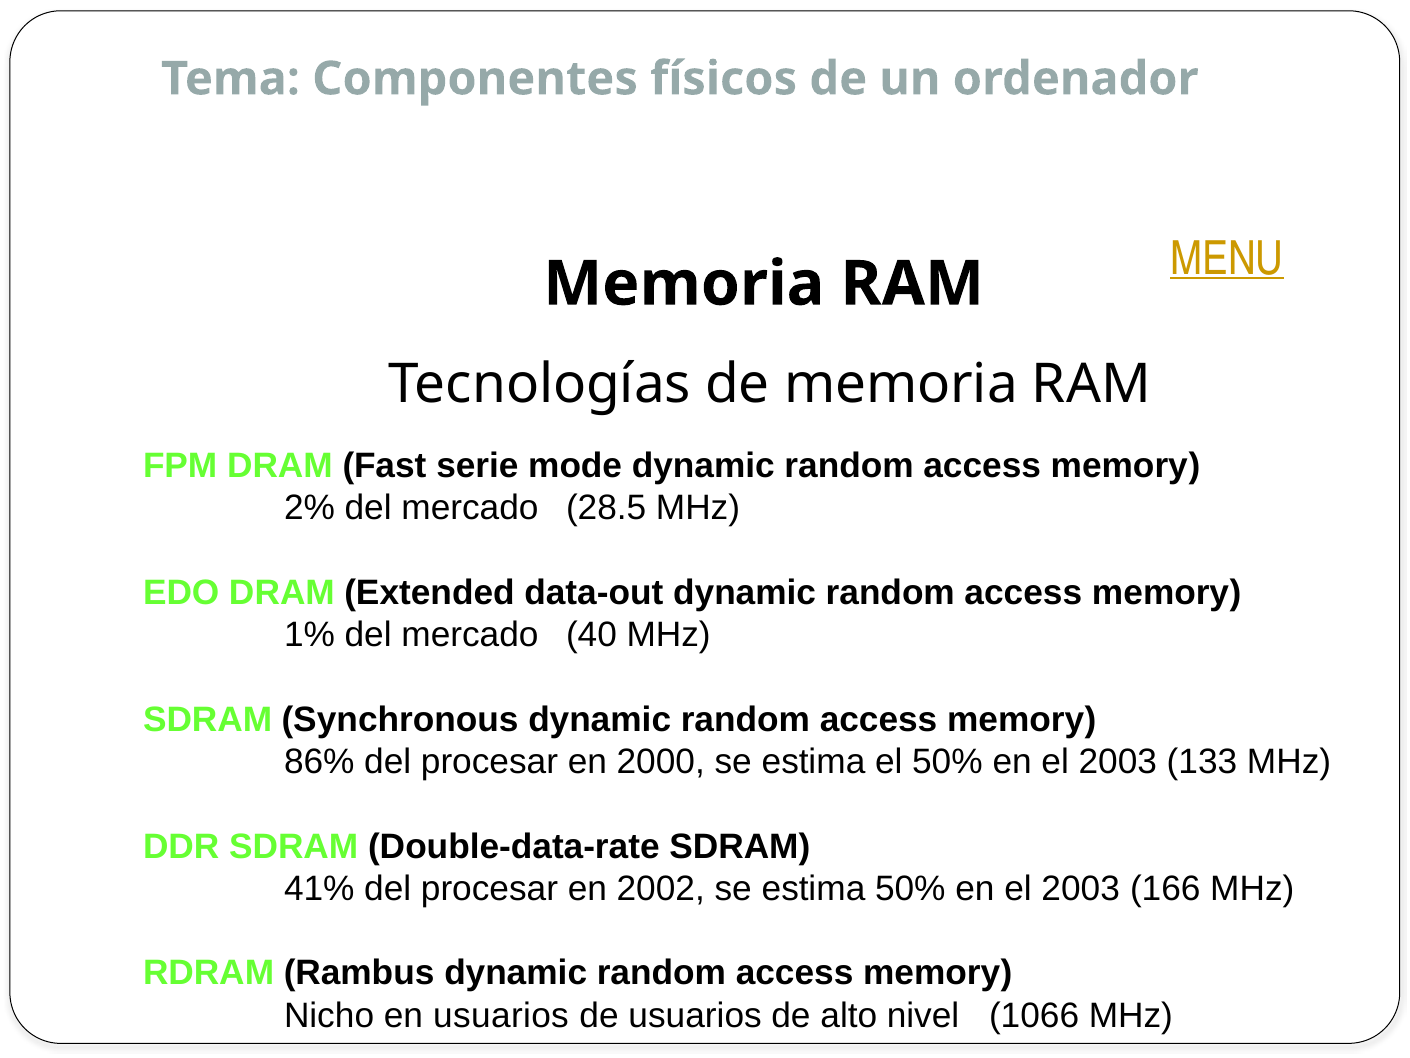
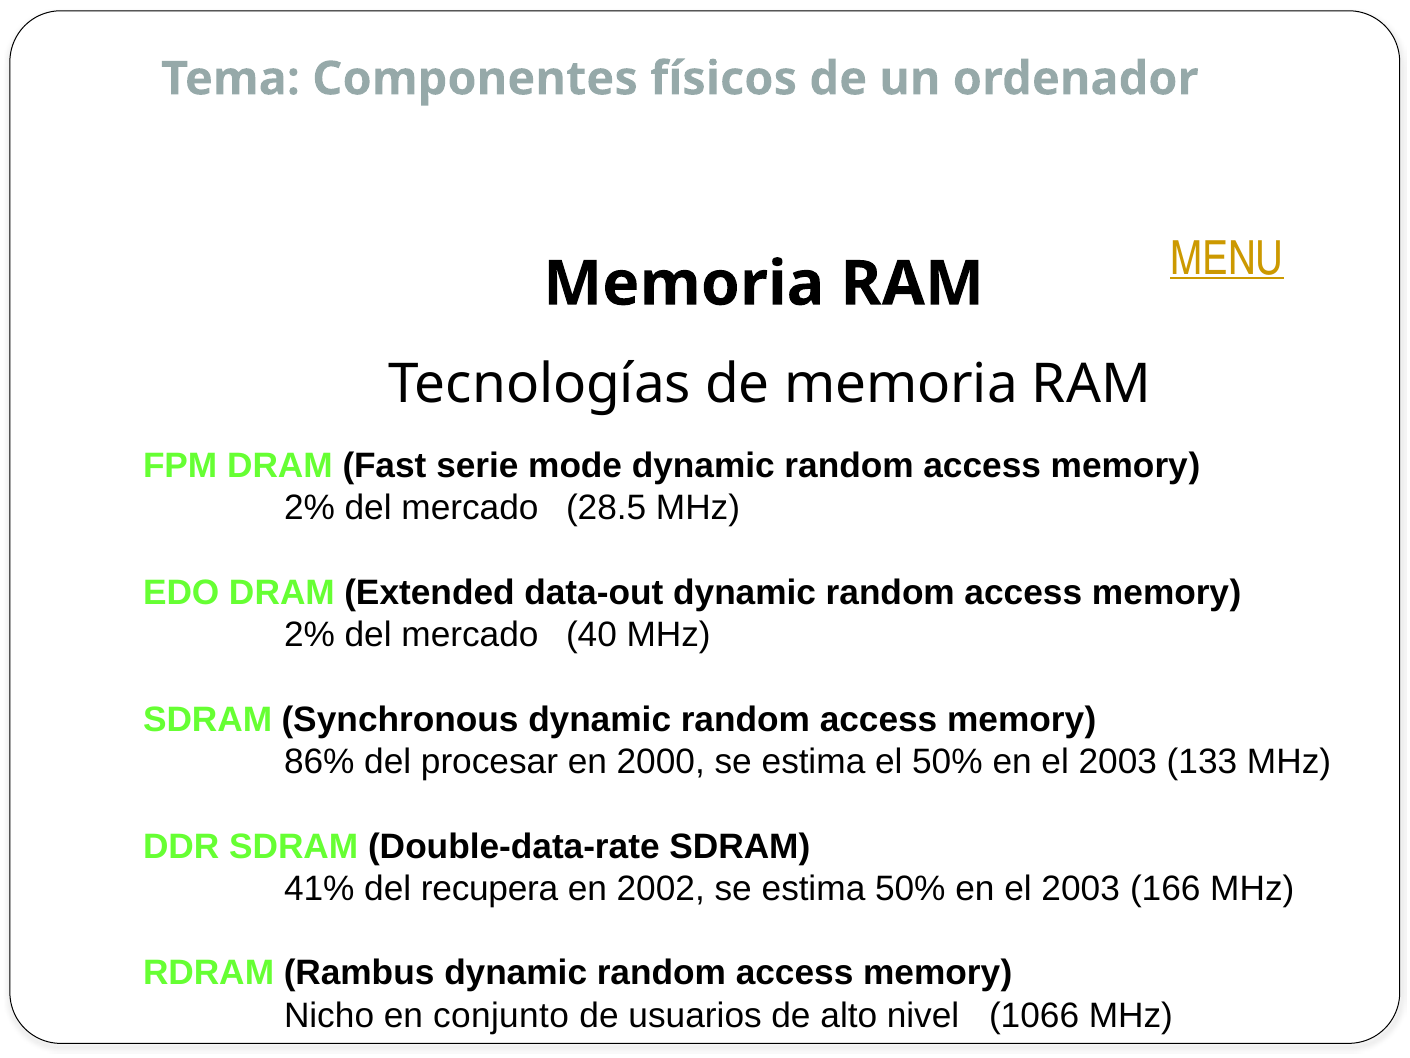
1% at (309, 634): 1% -> 2%
41% del procesar: procesar -> recupera
en usuarios: usuarios -> conjunto
